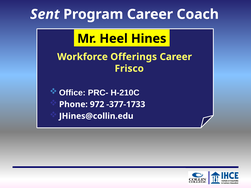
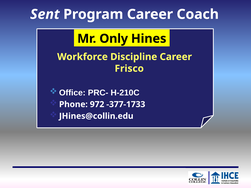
Heel: Heel -> Only
Offerings: Offerings -> Discipline
